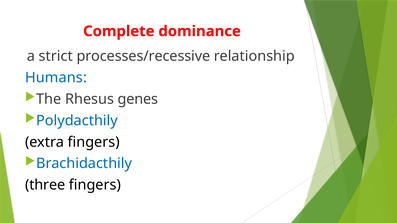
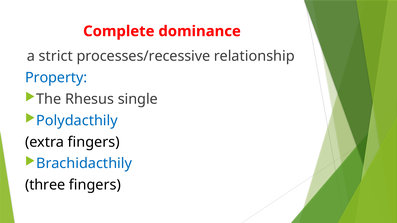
Humans: Humans -> Property
genes: genes -> single
